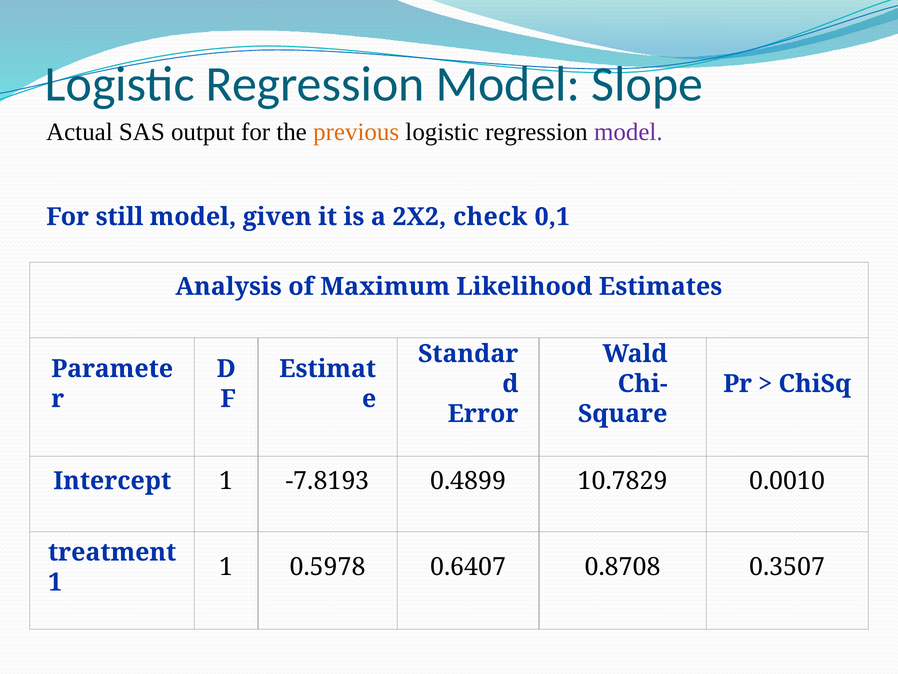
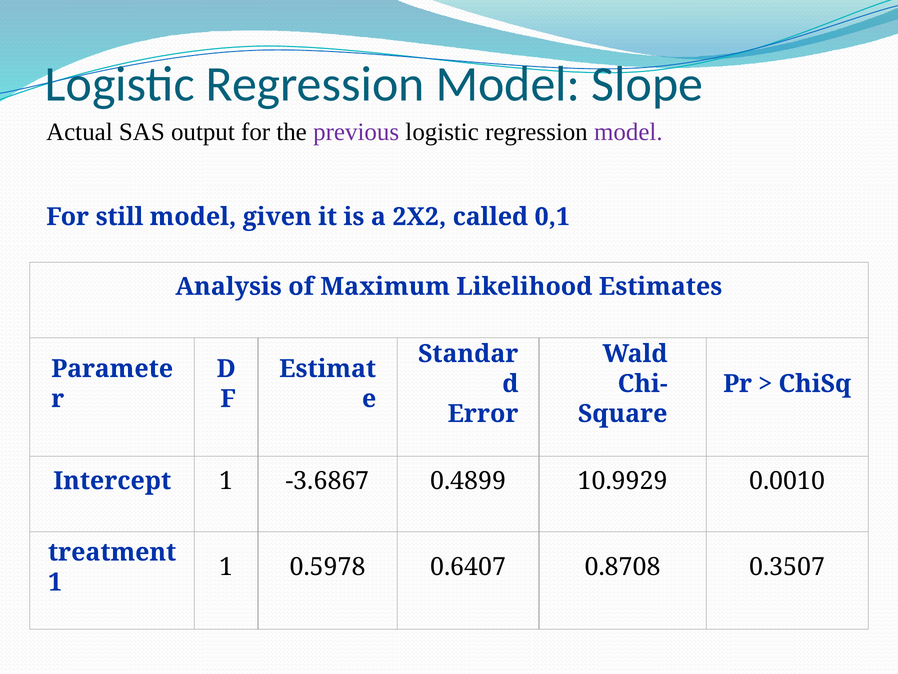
previous colour: orange -> purple
check: check -> called
-7.8193: -7.8193 -> -3.6867
10.7829: 10.7829 -> 10.9929
